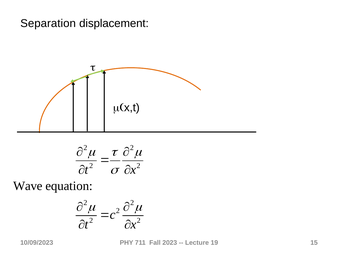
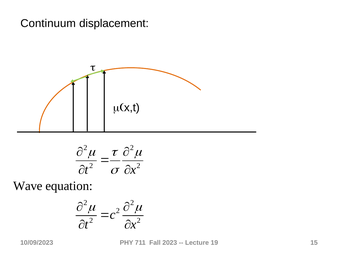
Separation: Separation -> Continuum
